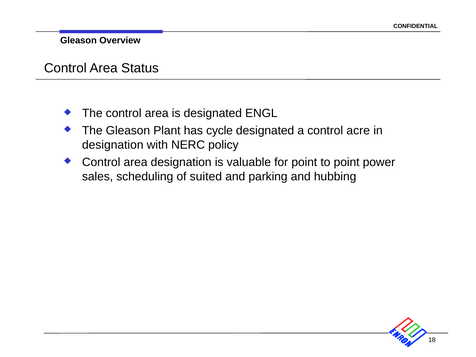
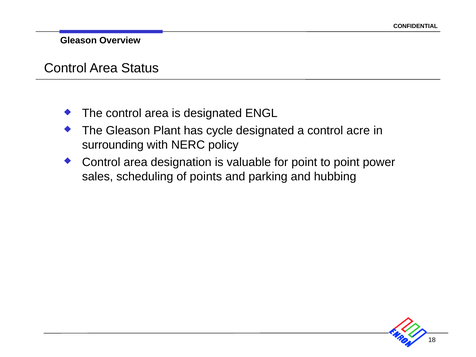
designation at (113, 145): designation -> surrounding
suited: suited -> points
